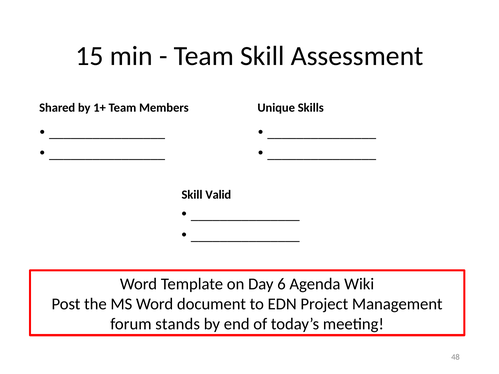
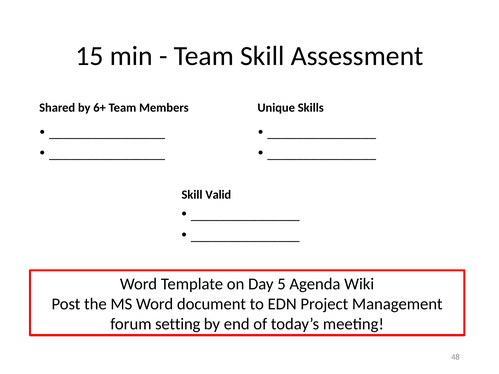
1+: 1+ -> 6+
6: 6 -> 5
stands: stands -> setting
